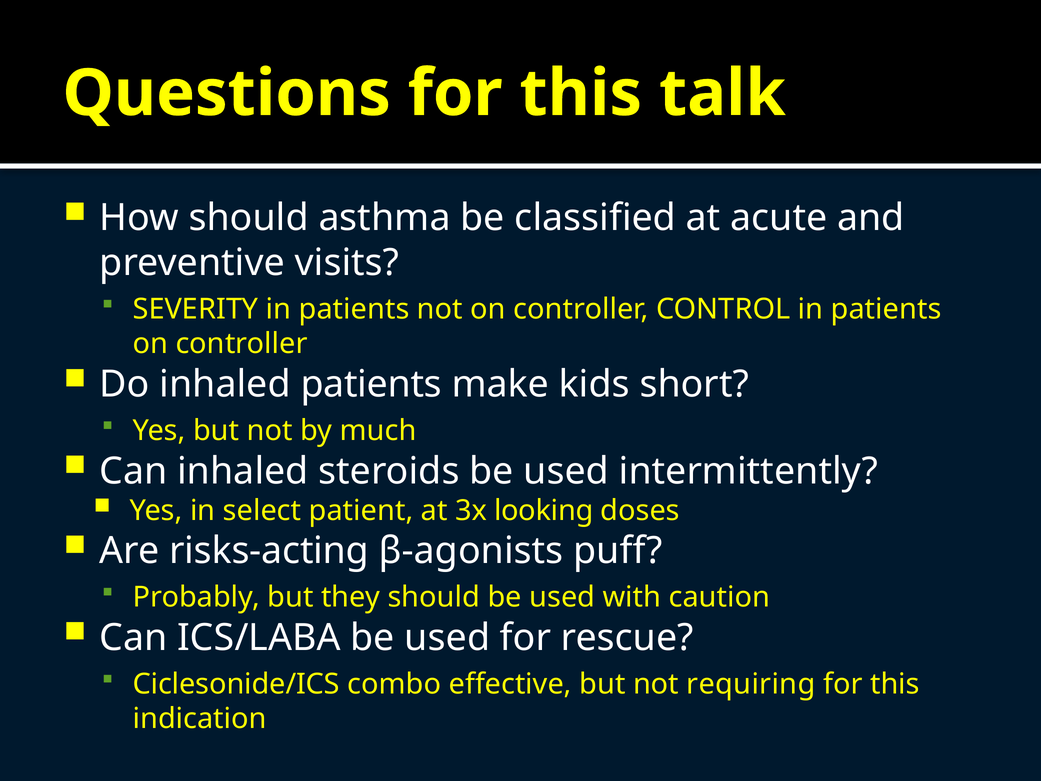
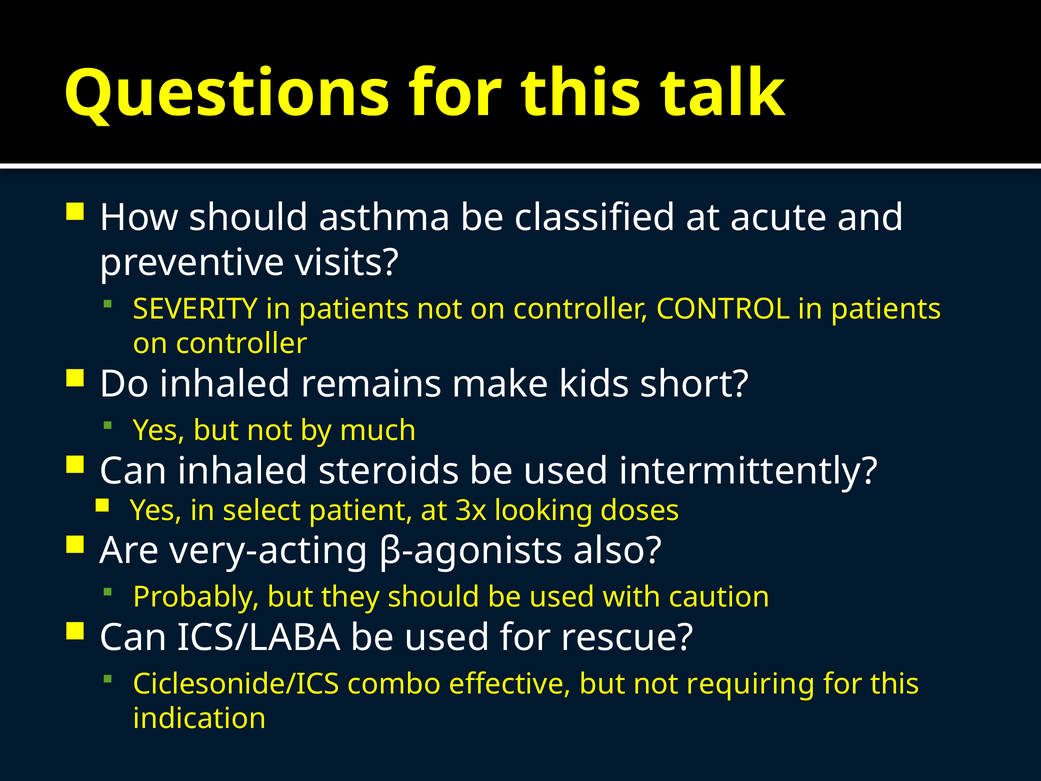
inhaled patients: patients -> remains
risks-acting: risks-acting -> very-acting
puff: puff -> also
